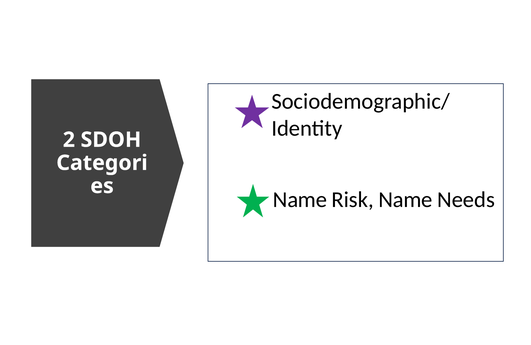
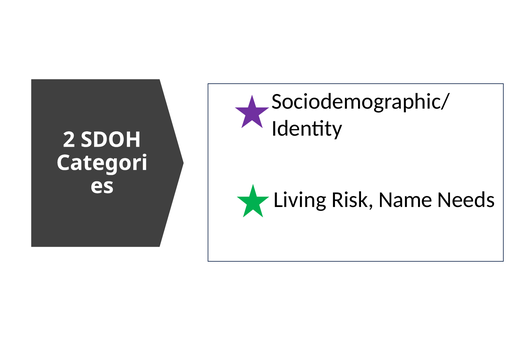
Name at (300, 200): Name -> Living
